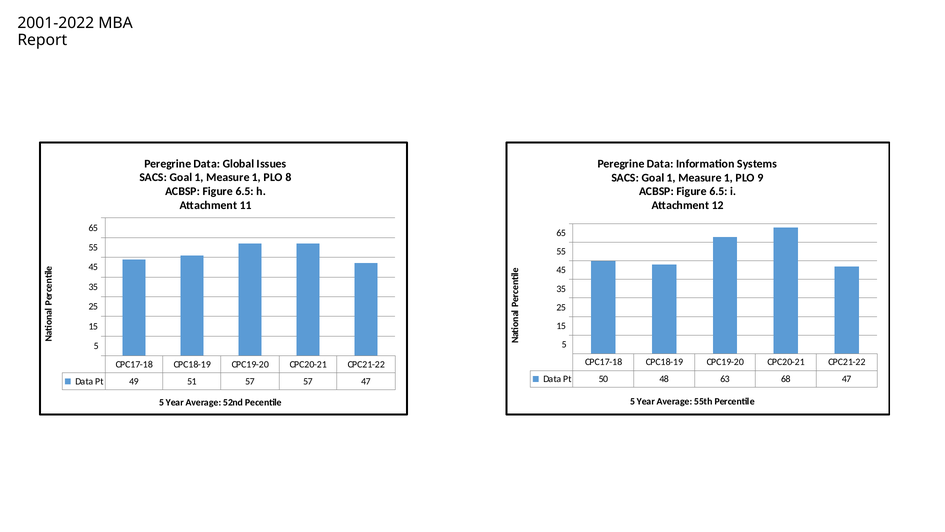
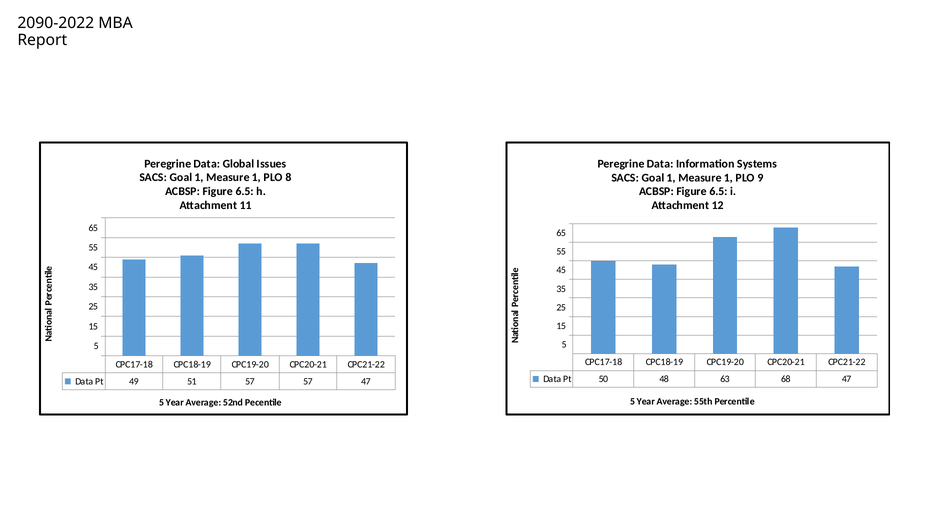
2001-2022: 2001-2022 -> 2090-2022
